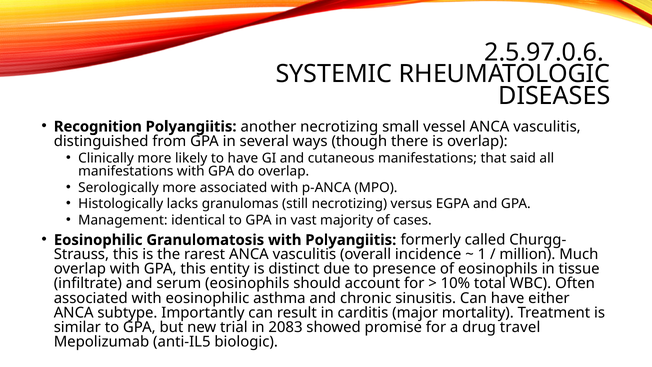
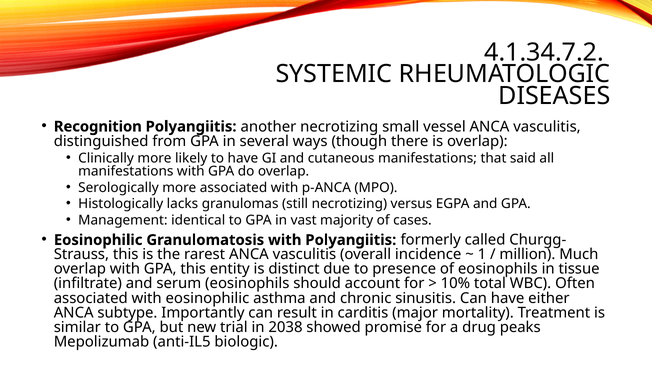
2.5.97.0.6: 2.5.97.0.6 -> 4.1.34.7.2
2083: 2083 -> 2038
travel: travel -> peaks
